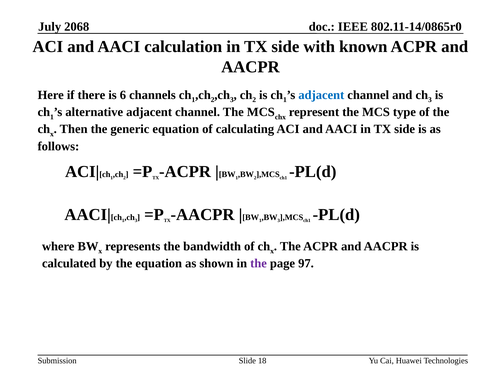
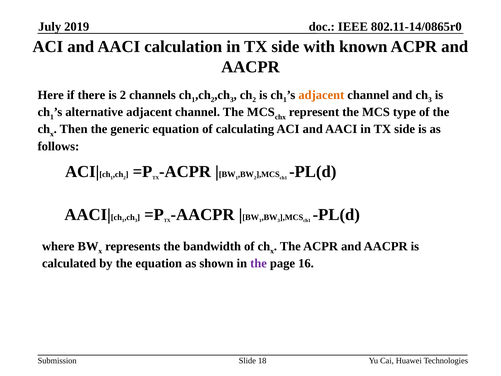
2068: 2068 -> 2019
is 6: 6 -> 2
adjacent at (321, 95) colour: blue -> orange
97: 97 -> 16
